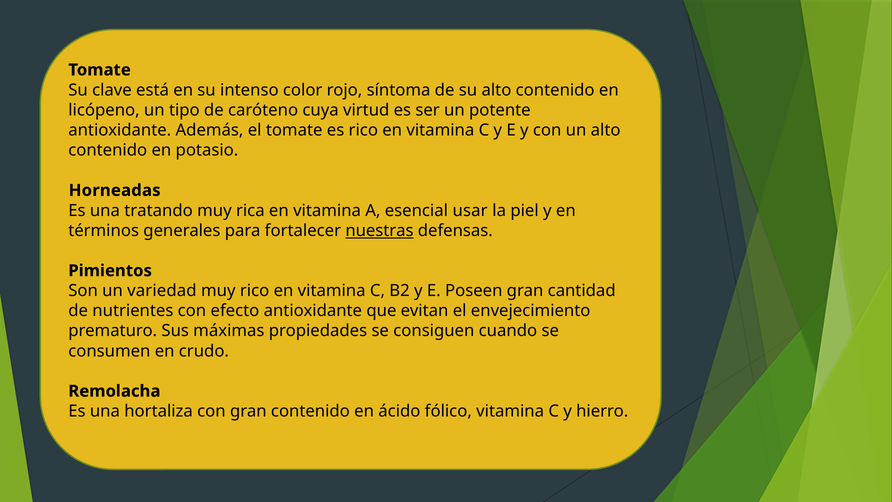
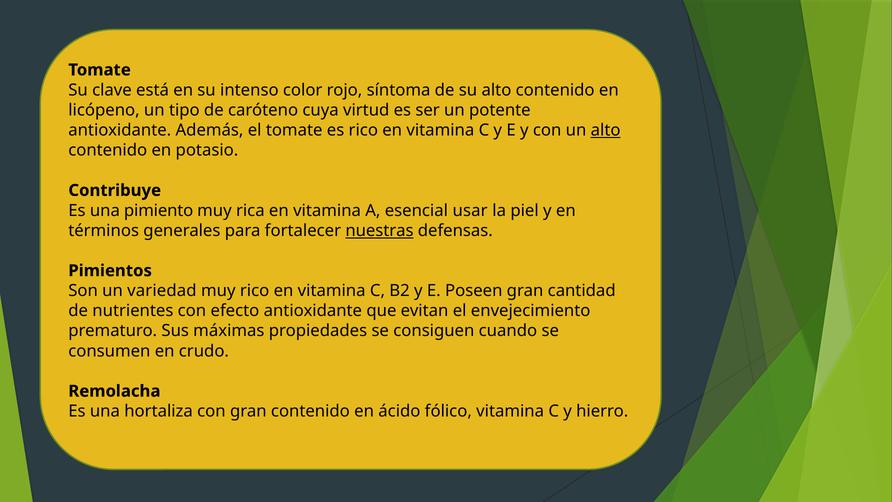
alto at (606, 130) underline: none -> present
Horneadas: Horneadas -> Contribuye
tratando: tratando -> pimiento
